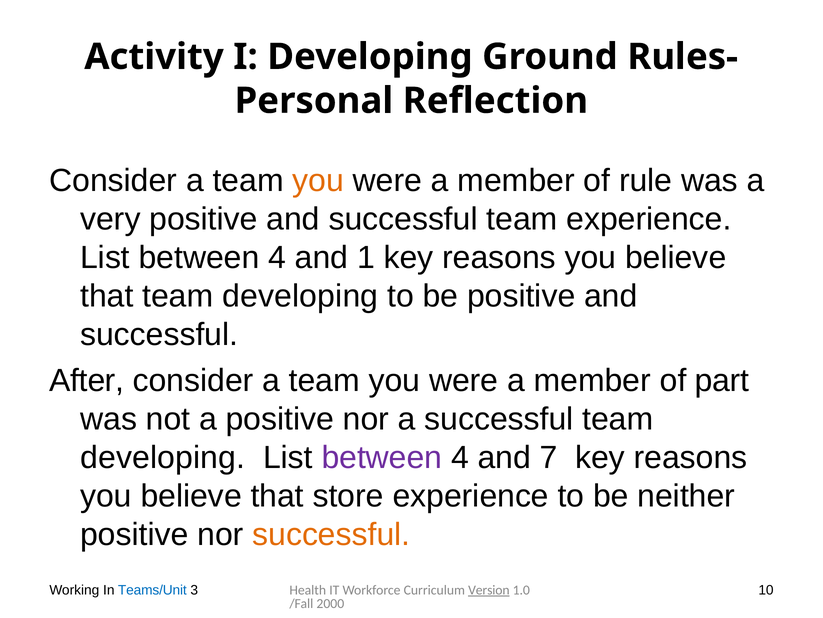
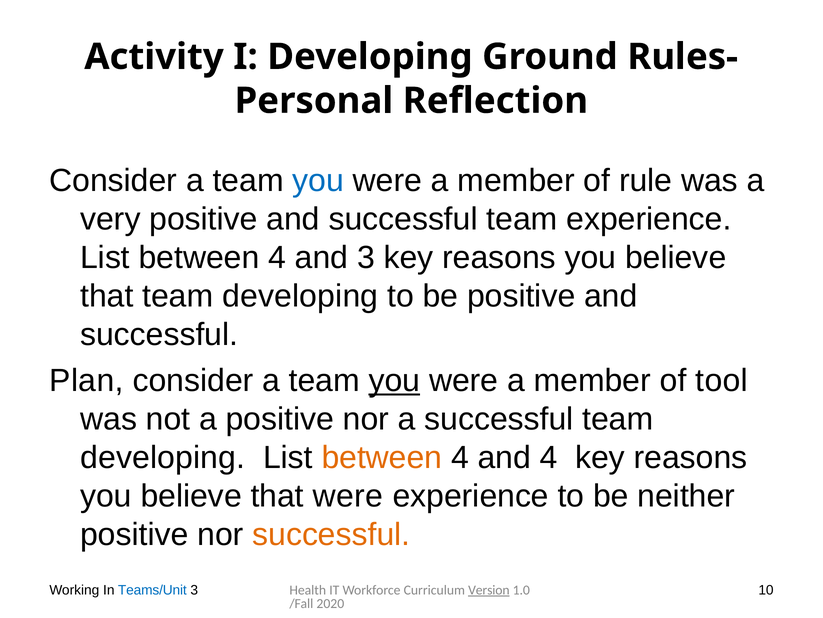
you at (318, 181) colour: orange -> blue
and 1: 1 -> 3
After: After -> Plan
you at (395, 380) underline: none -> present
part: part -> tool
between at (382, 457) colour: purple -> orange
and 7: 7 -> 4
that store: store -> were
2000: 2000 -> 2020
